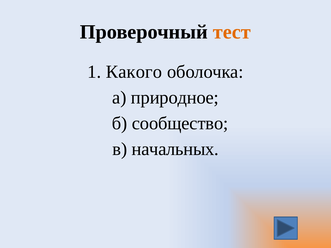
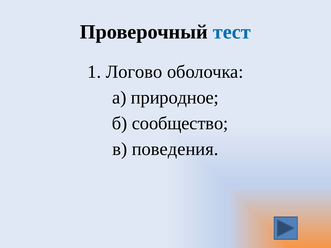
тест colour: orange -> blue
Какого: Какого -> Логово
начальных: начальных -> поведения
